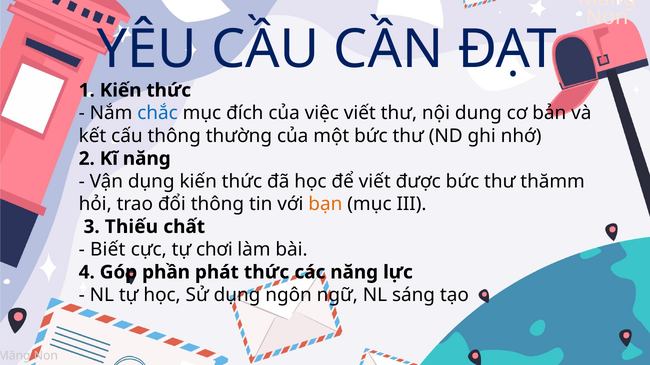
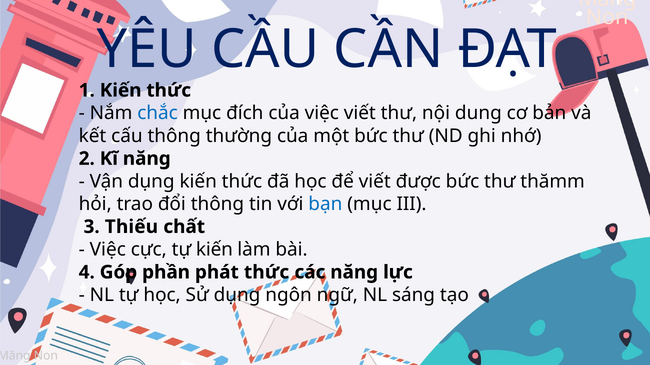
bạn colour: orange -> blue
Biết at (108, 250): Biết -> Việc
tự chơi: chơi -> kiến
